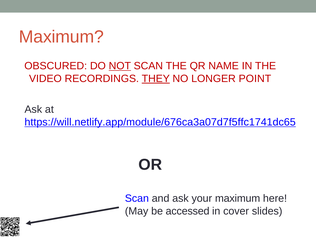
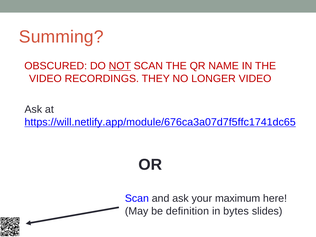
Maximum at (61, 37): Maximum -> Summing
THEY underline: present -> none
LONGER POINT: POINT -> VIDEO
accessed: accessed -> definition
cover: cover -> bytes
